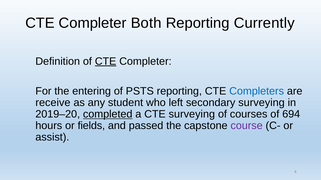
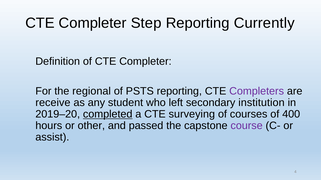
Both: Both -> Step
CTE at (106, 62) underline: present -> none
entering: entering -> regional
Completers colour: blue -> purple
secondary surveying: surveying -> institution
694: 694 -> 400
fields: fields -> other
